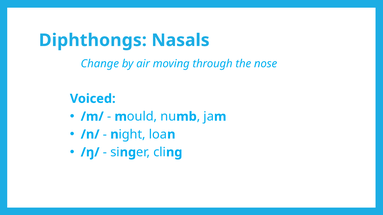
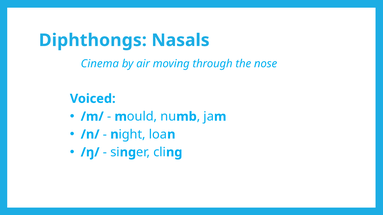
Change: Change -> Cinema
